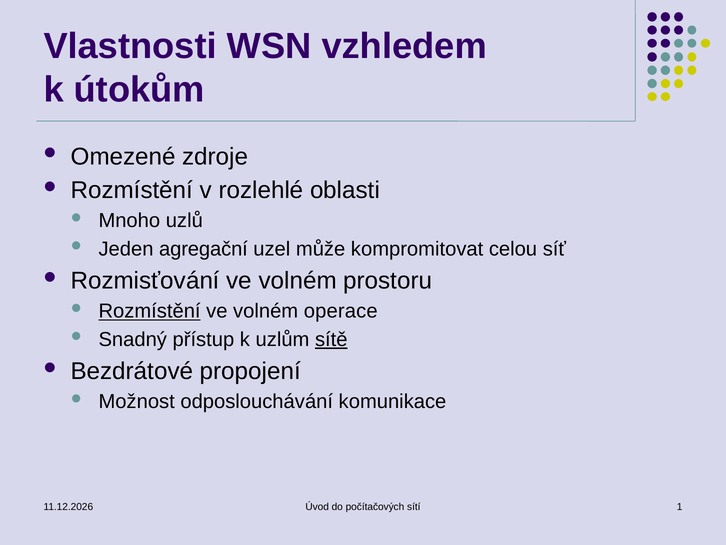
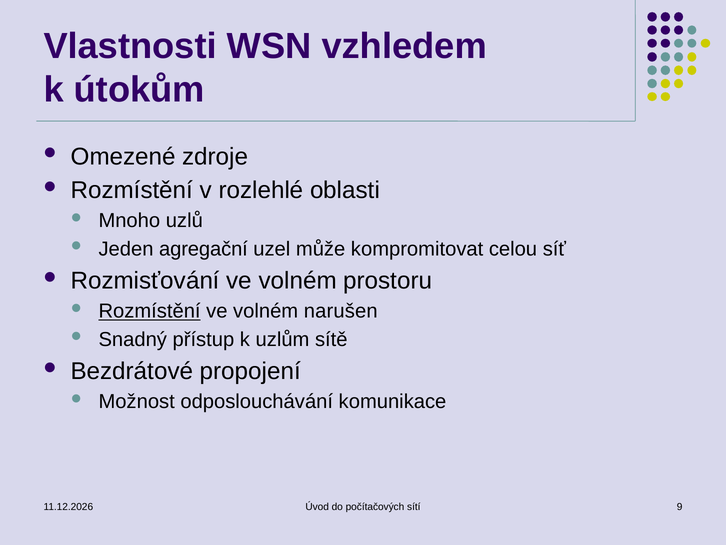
operace: operace -> narušen
sítě underline: present -> none
1: 1 -> 9
